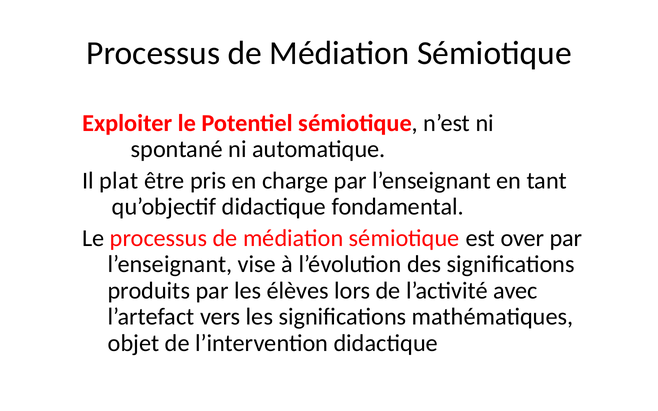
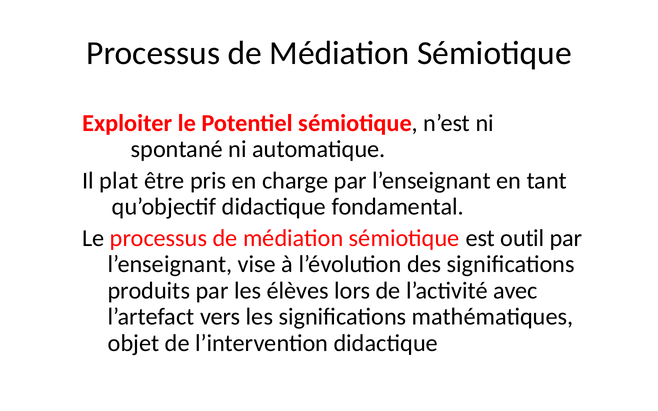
over: over -> outil
